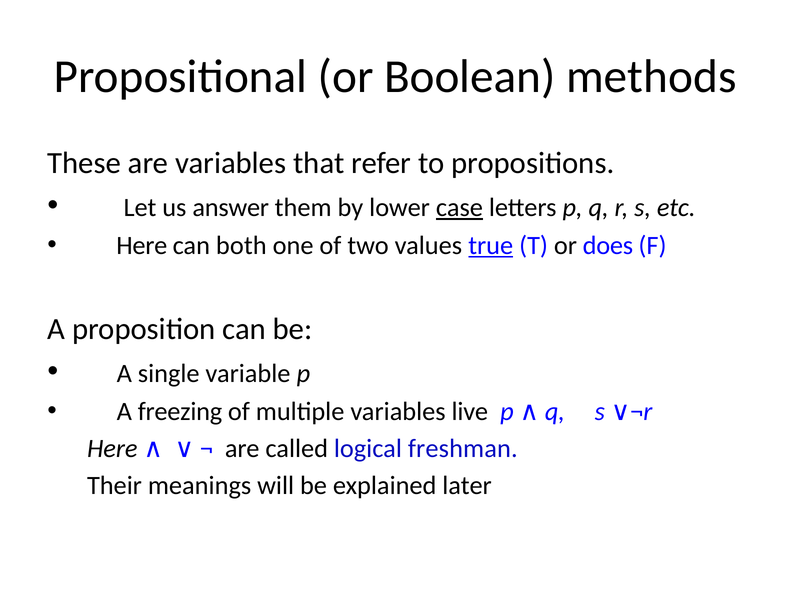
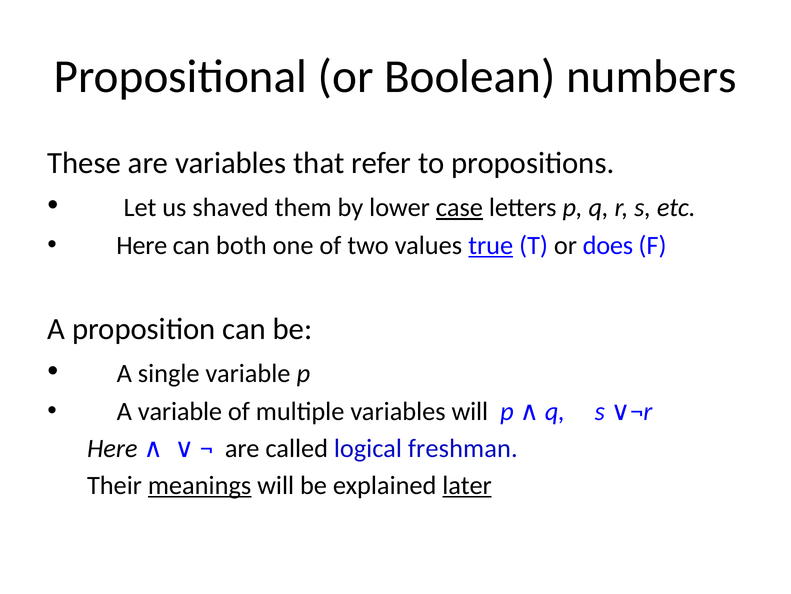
methods: methods -> numbers
answer: answer -> shaved
A freezing: freezing -> variable
variables live: live -> will
meanings underline: none -> present
later underline: none -> present
